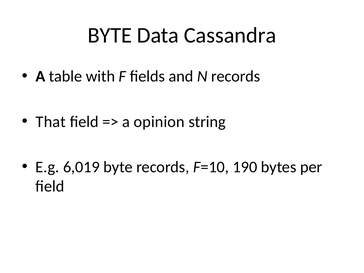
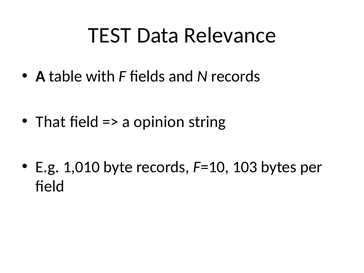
BYTE at (110, 35): BYTE -> TEST
Cassandra: Cassandra -> Relevance
6,019: 6,019 -> 1,010
190: 190 -> 103
